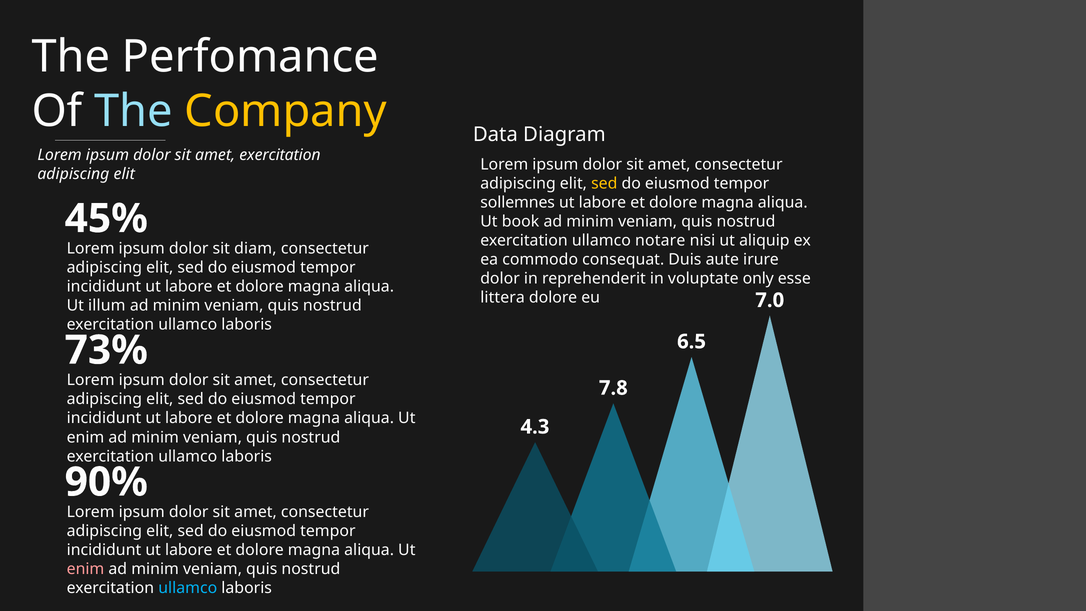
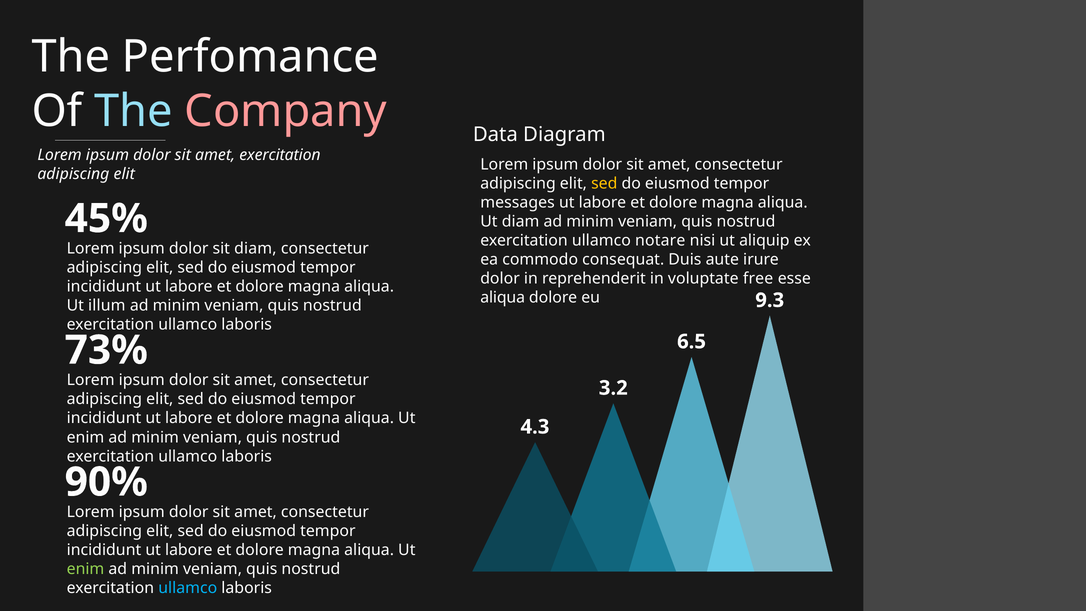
Company colour: yellow -> pink
sollemnes: sollemnes -> messages
Ut book: book -> diam
only: only -> free
littera at (503, 297): littera -> aliqua
7.0: 7.0 -> 9.3
7.8: 7.8 -> 3.2
enim at (86, 569) colour: pink -> light green
